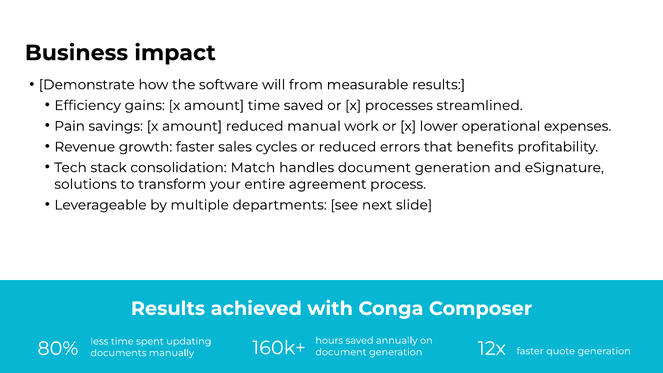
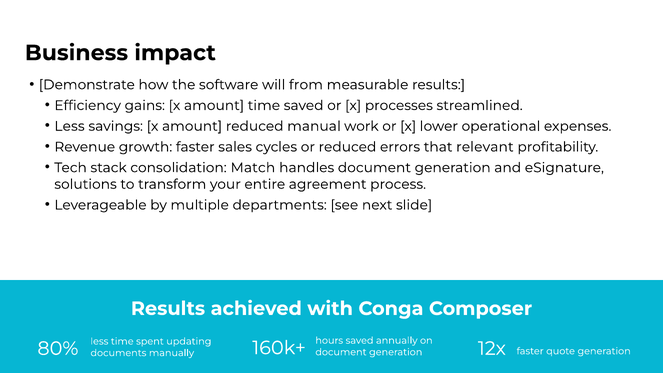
Pain at (70, 126): Pain -> Less
benefits: benefits -> relevant
